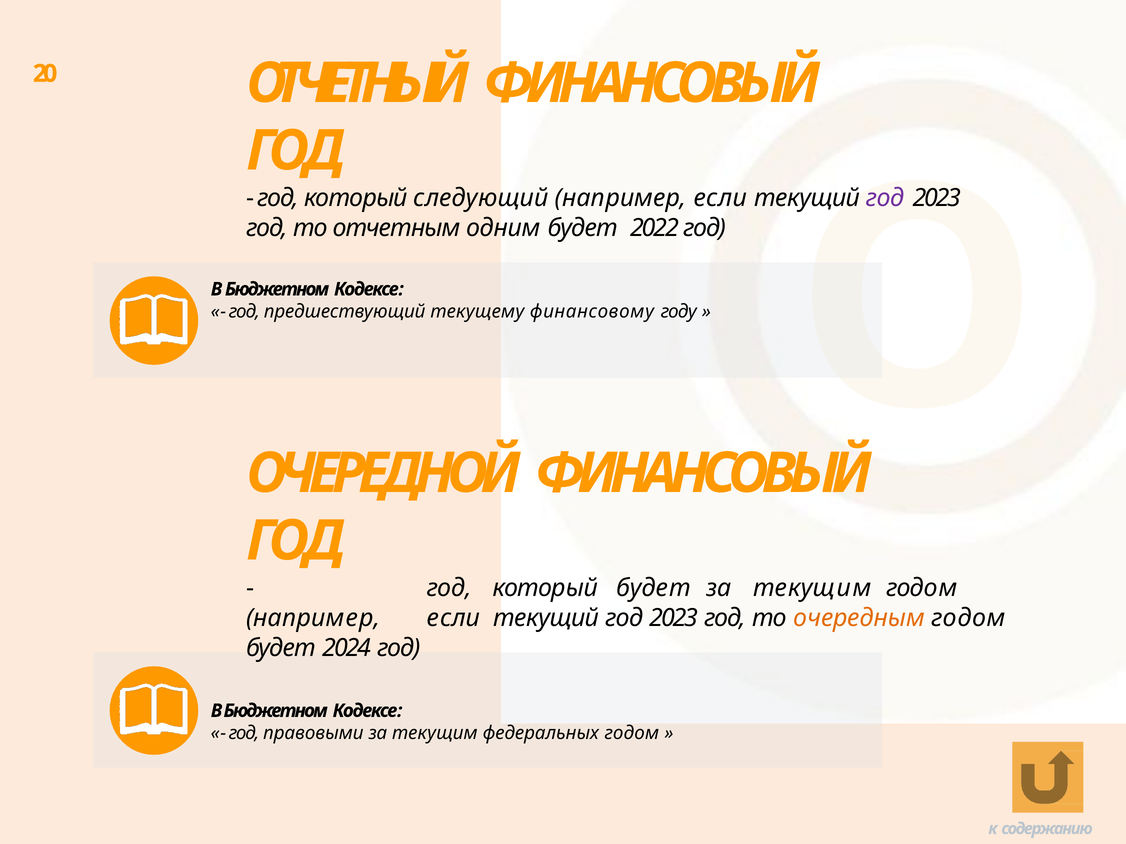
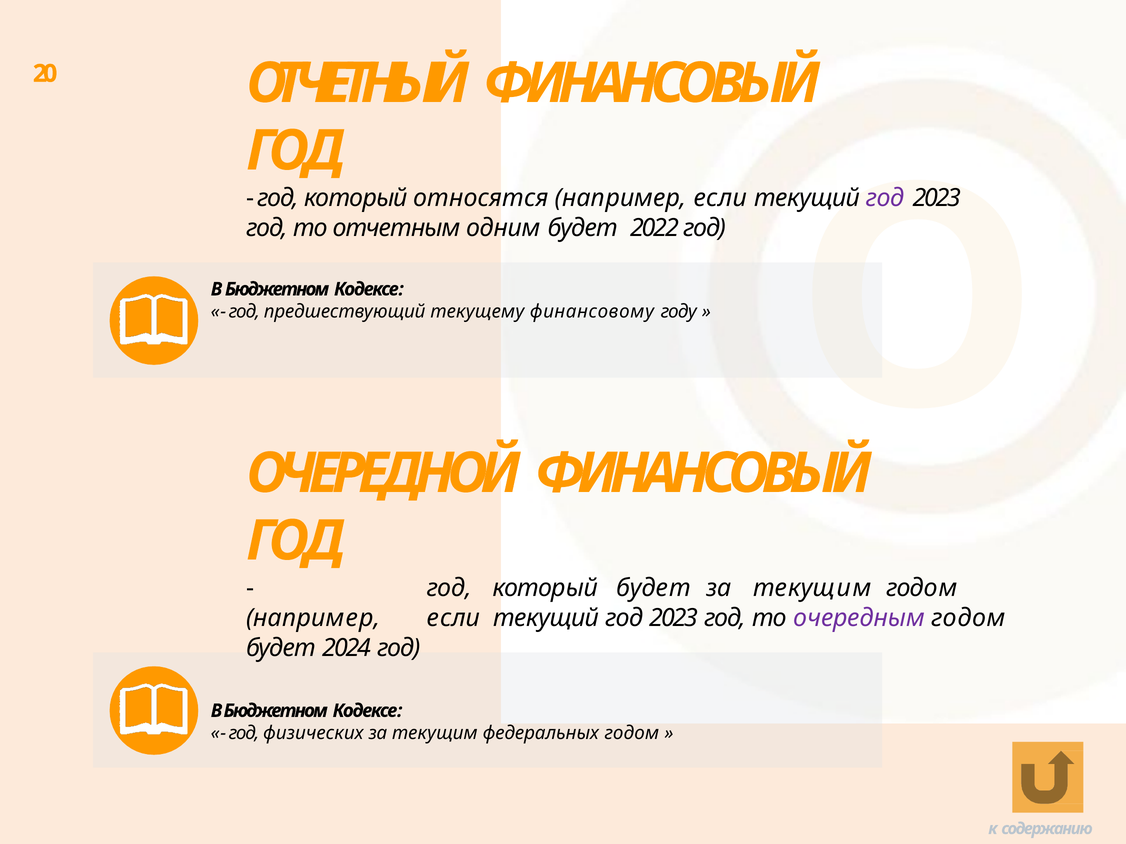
следующий: следующий -> относятся
очередным colour: orange -> purple
правовыми: правовыми -> физических
